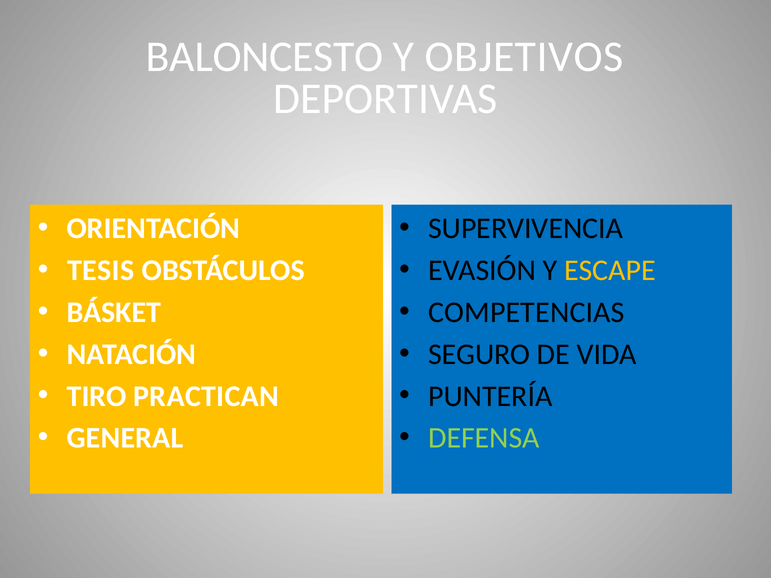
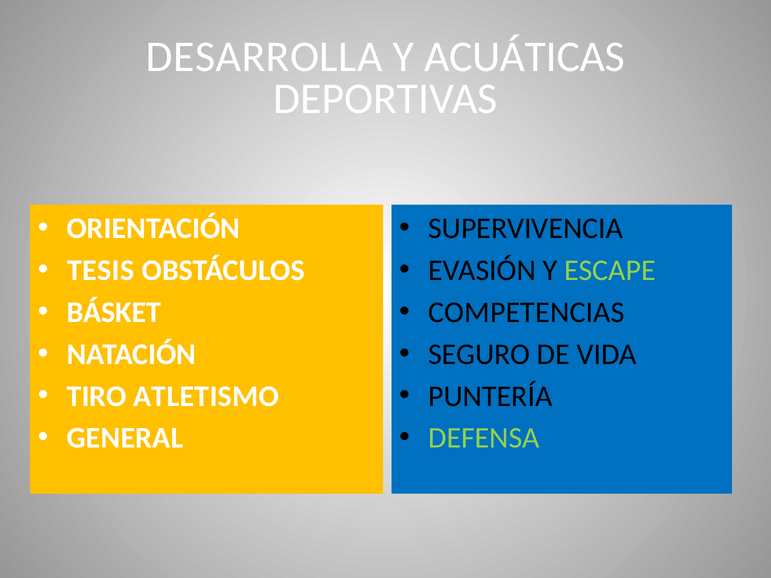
BALONCESTO: BALONCESTO -> DESARROLLA
OBJETIVOS: OBJETIVOS -> ACUÁTICAS
ESCAPE colour: yellow -> light green
PRACTICAN: PRACTICAN -> ATLETISMO
